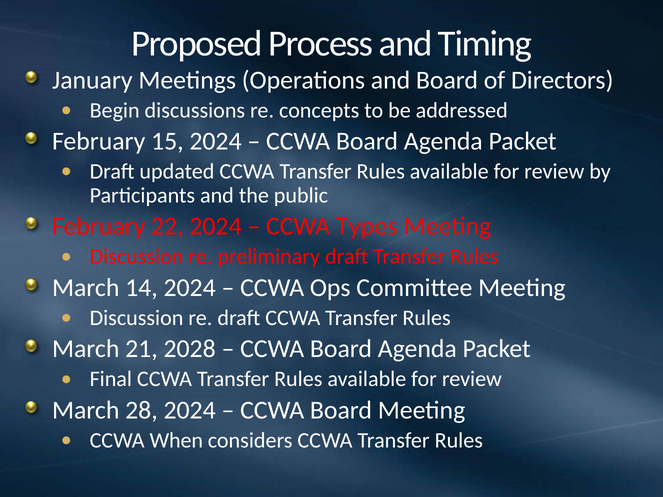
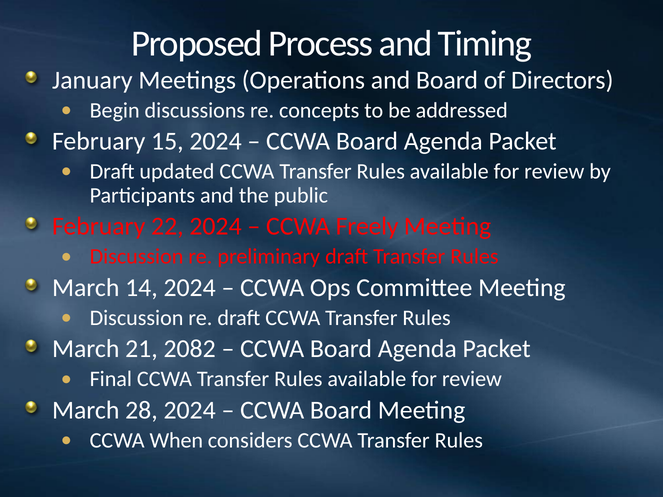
Types: Types -> Freely
2028: 2028 -> 2082
